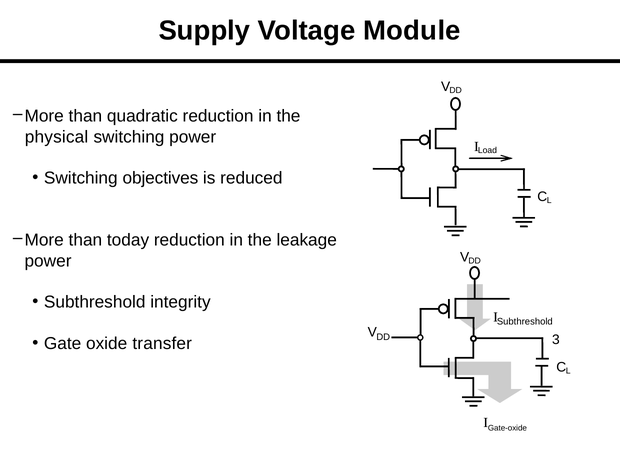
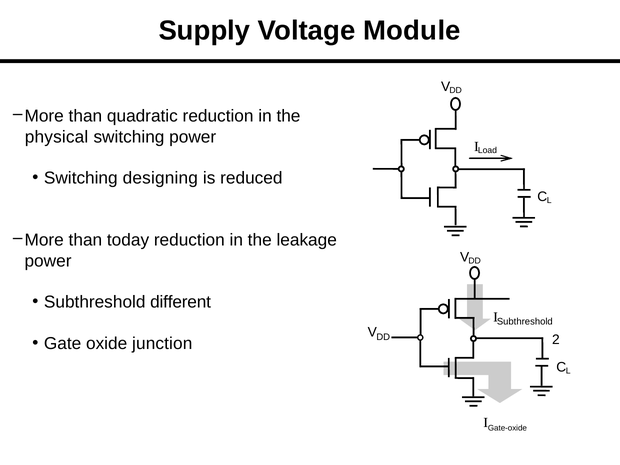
objectives: objectives -> designing
integrity: integrity -> different
3: 3 -> 2
transfer: transfer -> junction
